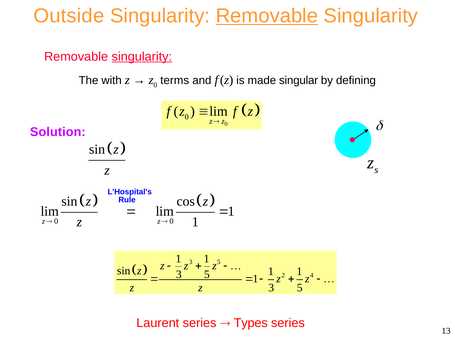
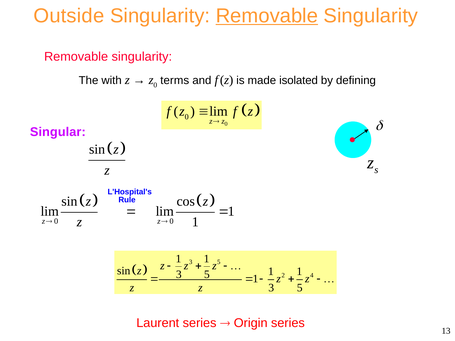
singularity at (142, 57) underline: present -> none
singular: singular -> isolated
Solution: Solution -> Singular
Types: Types -> Origin
